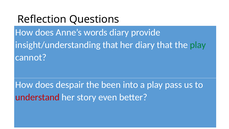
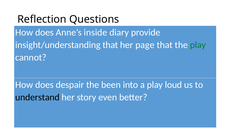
words: words -> inside
her diary: diary -> page
pass: pass -> loud
understand colour: red -> black
